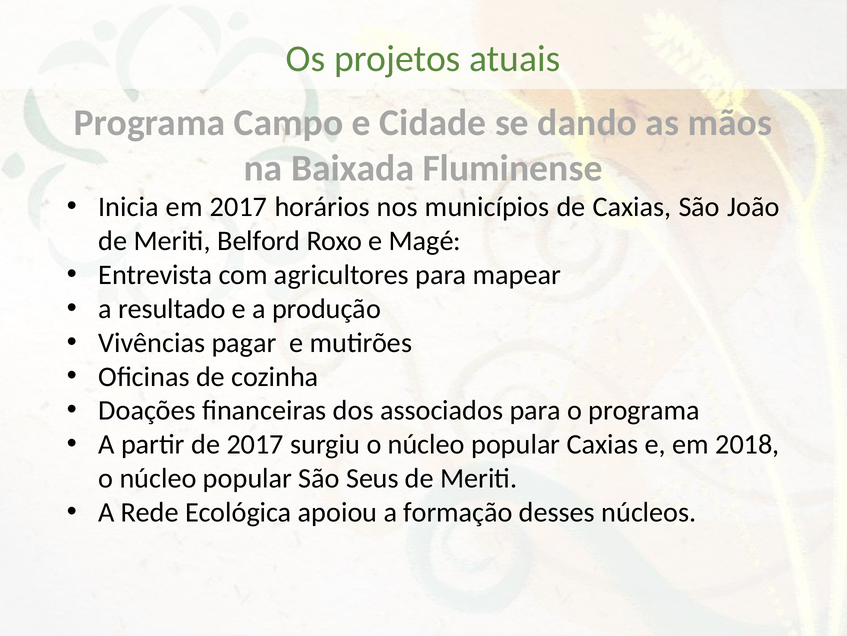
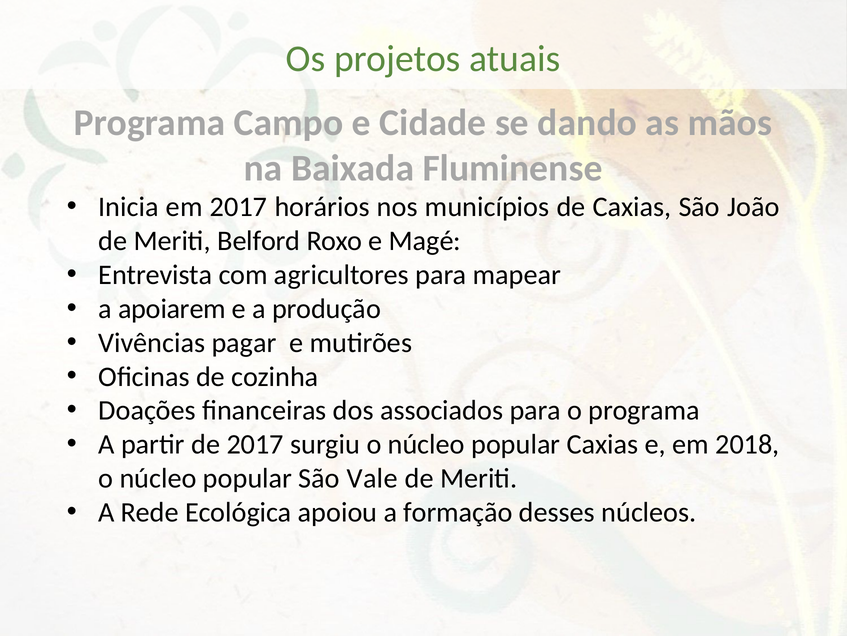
resultado: resultado -> apoiarem
Seus: Seus -> Vale
